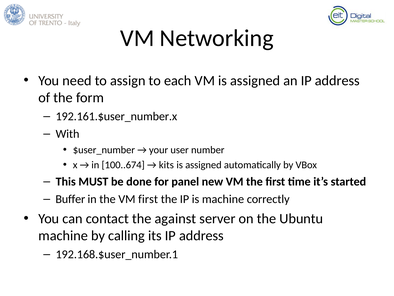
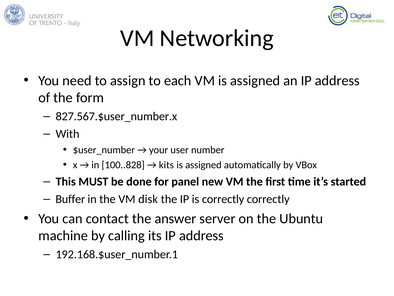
192.161.$user_number.x: 192.161.$user_number.x -> 827.567.$user_number.x
100..674: 100..674 -> 100..828
VM first: first -> disk
is machine: machine -> correctly
against: against -> answer
